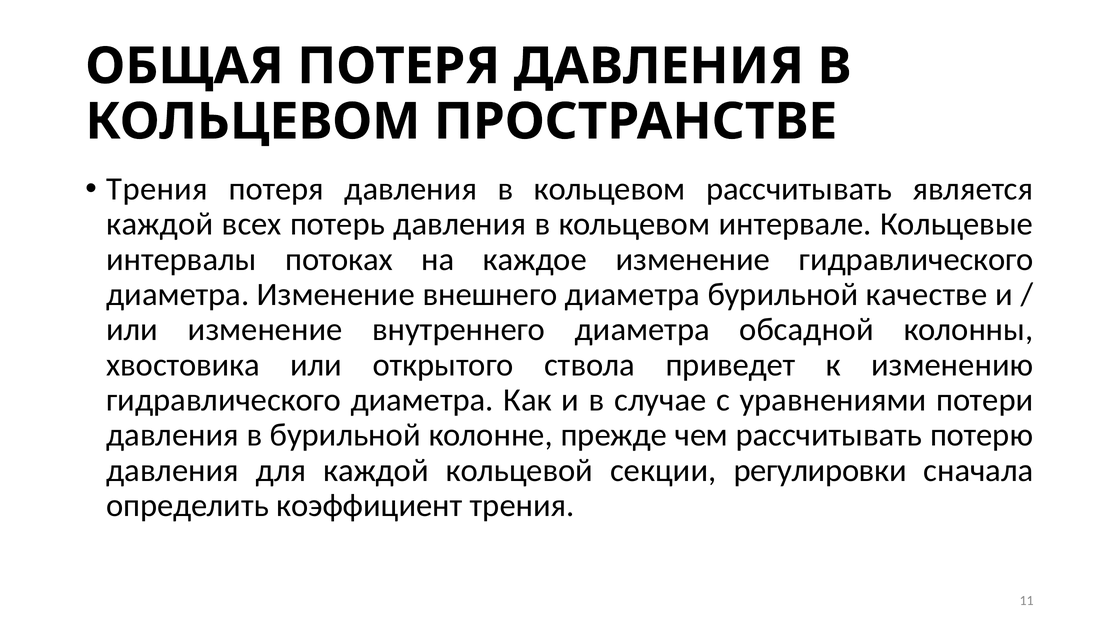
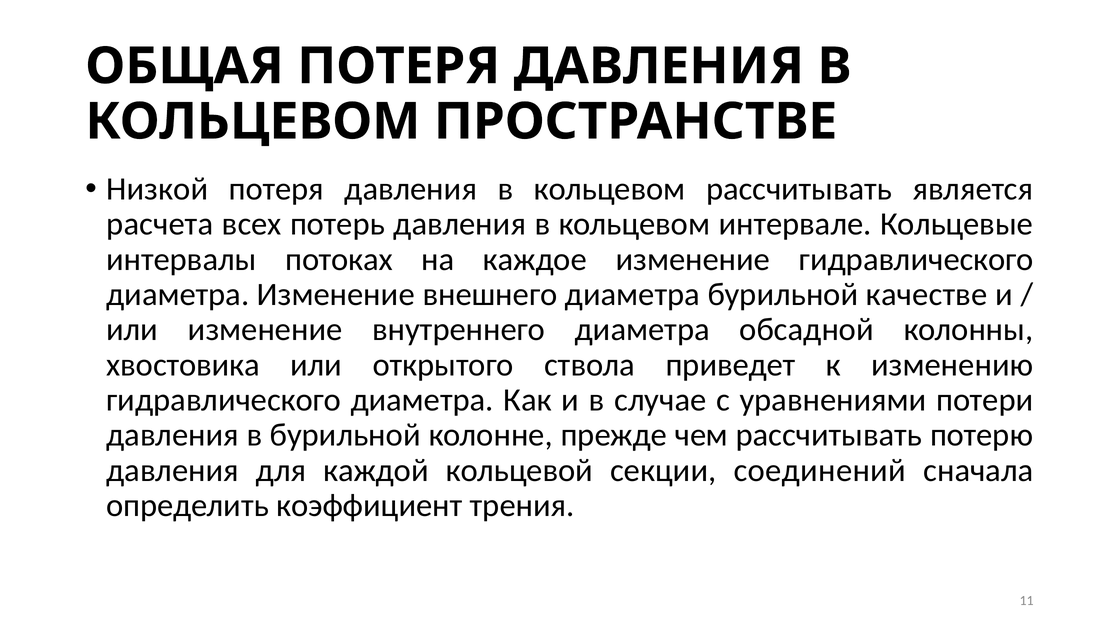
Трения at (157, 189): Трения -> Низкой
каждой at (160, 224): каждой -> расчета
регулировки: регулировки -> соединений
